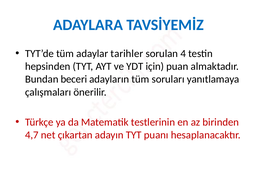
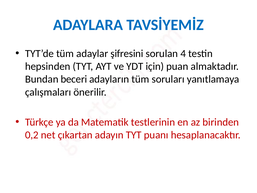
tarihler: tarihler -> şifresini
4,7: 4,7 -> 0,2
